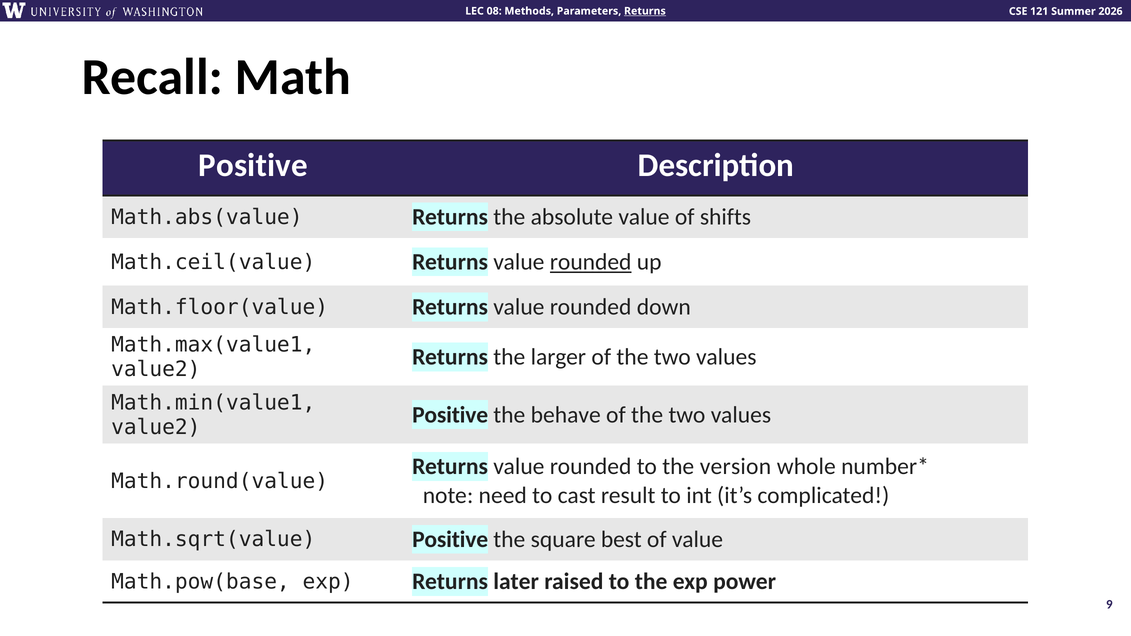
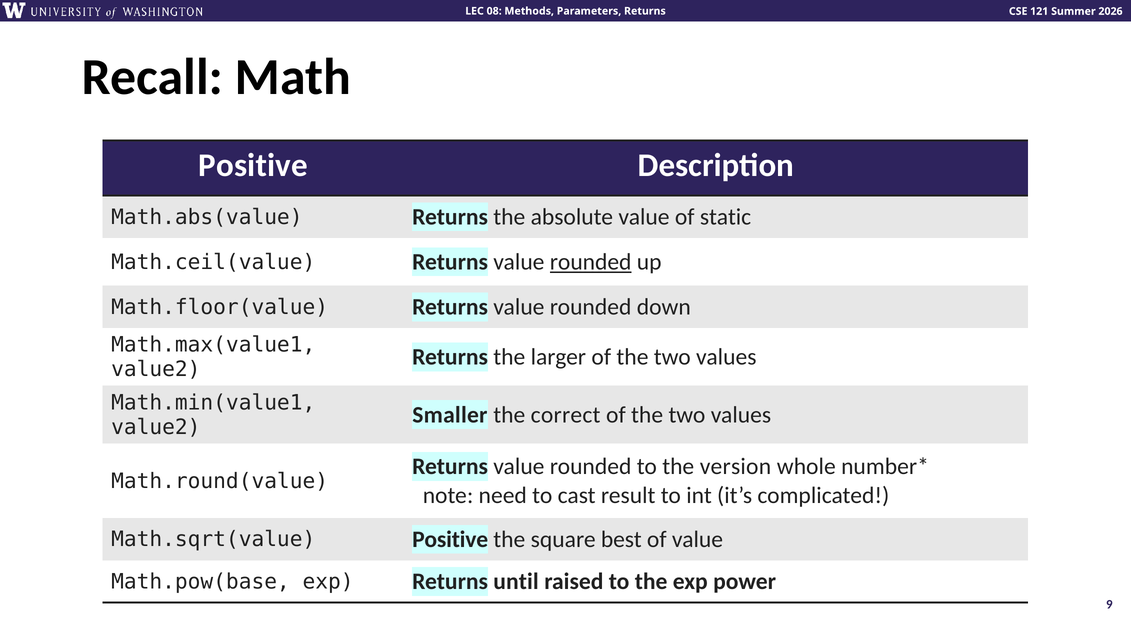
Returns at (645, 11) underline: present -> none
shifts: shifts -> static
value2 Positive: Positive -> Smaller
behave: behave -> correct
later: later -> until
